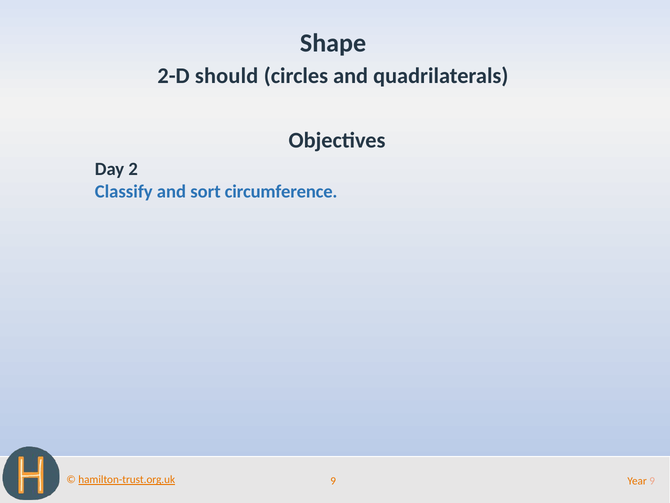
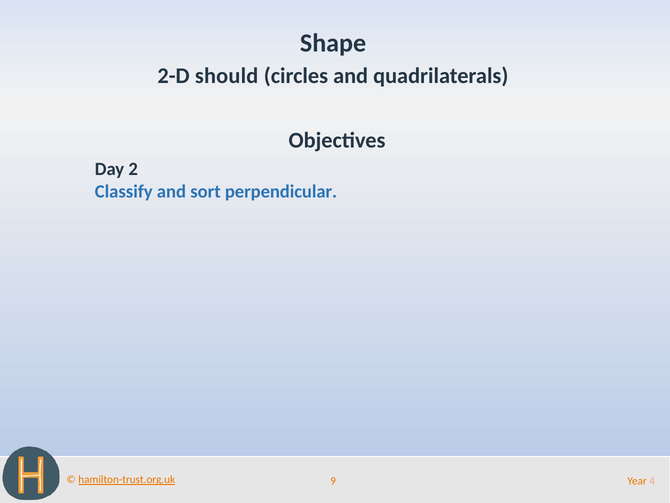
circumference: circumference -> perpendicular
Year 9: 9 -> 4
